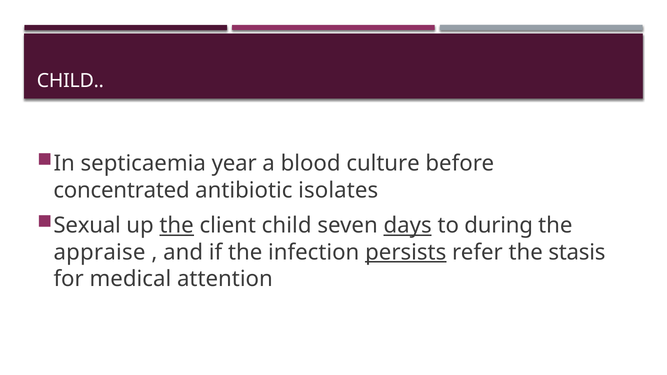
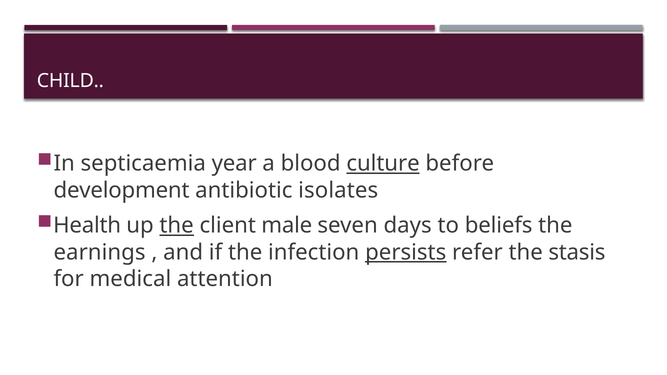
culture underline: none -> present
concentrated: concentrated -> development
Sexual: Sexual -> Health
client child: child -> male
days underline: present -> none
during: during -> beliefs
appraise: appraise -> earnings
